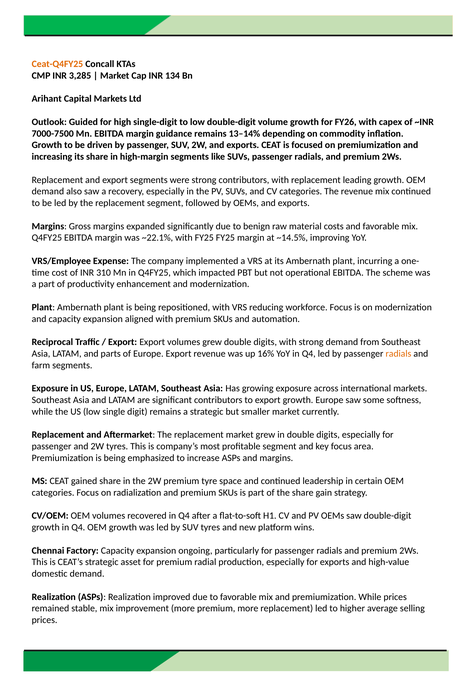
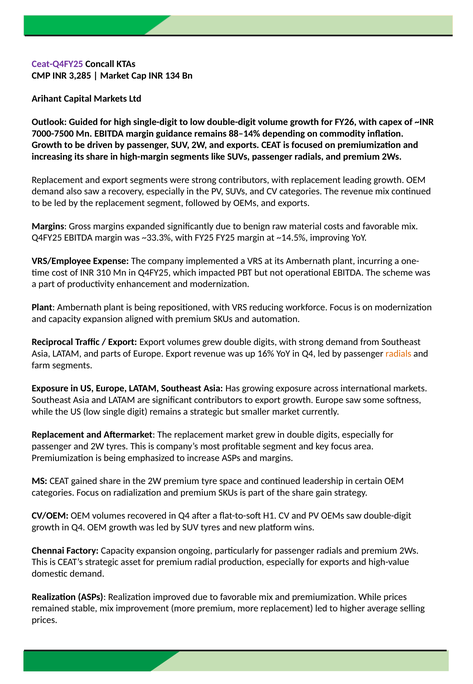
Ceat-Q4FY25 colour: orange -> purple
13–14%: 13–14% -> 88–14%
~22.1%: ~22.1% -> ~33.3%
